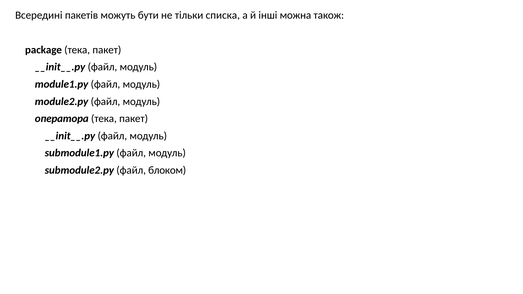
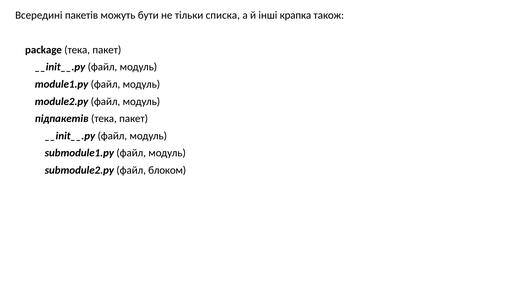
можна: можна -> крапка
оператора: оператора -> підпакетів
